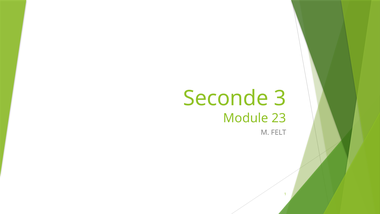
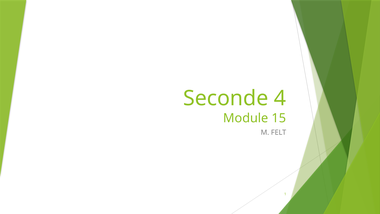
3: 3 -> 4
23: 23 -> 15
